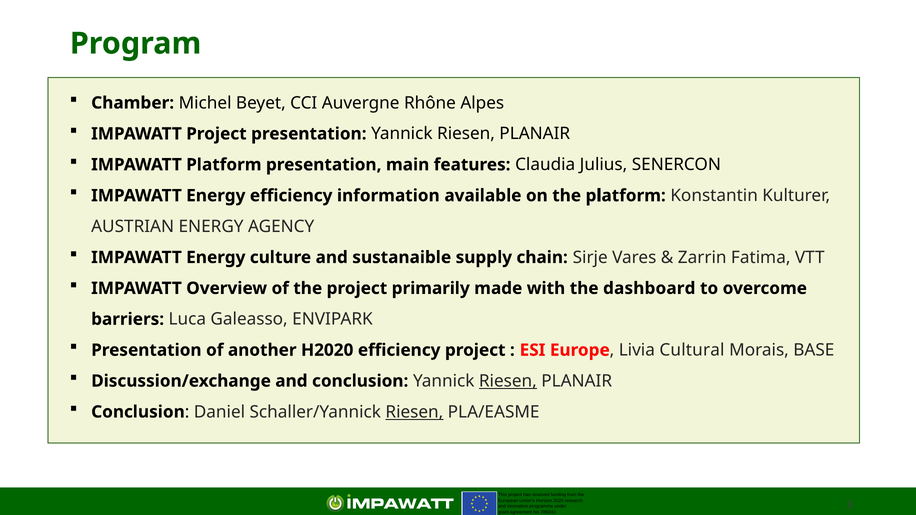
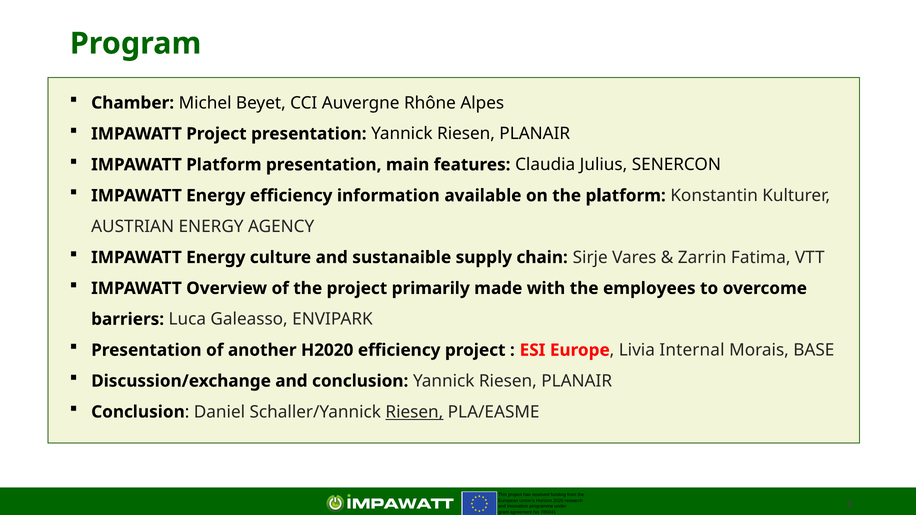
dashboard: dashboard -> employees
Cultural: Cultural -> Internal
Riesen at (508, 381) underline: present -> none
